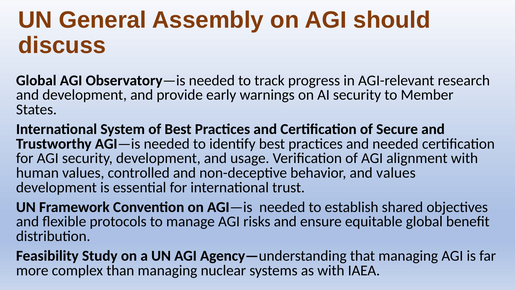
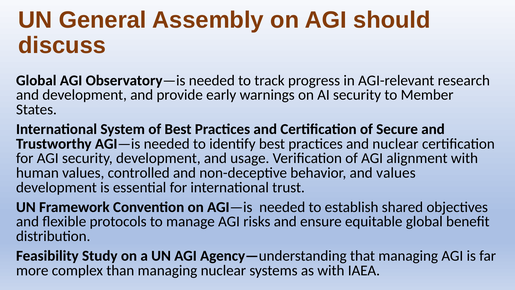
and needed: needed -> nuclear
